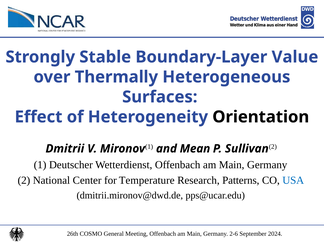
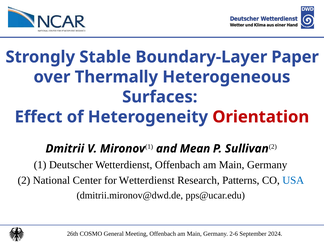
Value: Value -> Paper
Orientation colour: black -> red
for Temperature: Temperature -> Wetterdienst
